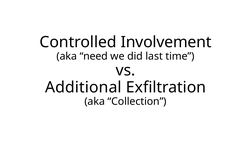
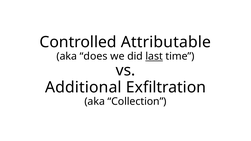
Involvement: Involvement -> Attributable
need: need -> does
last underline: none -> present
